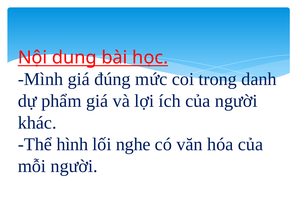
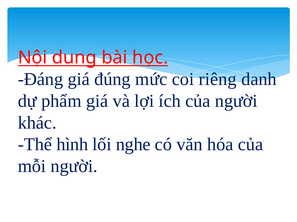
Mình: Mình -> Đáng
trong: trong -> riêng
